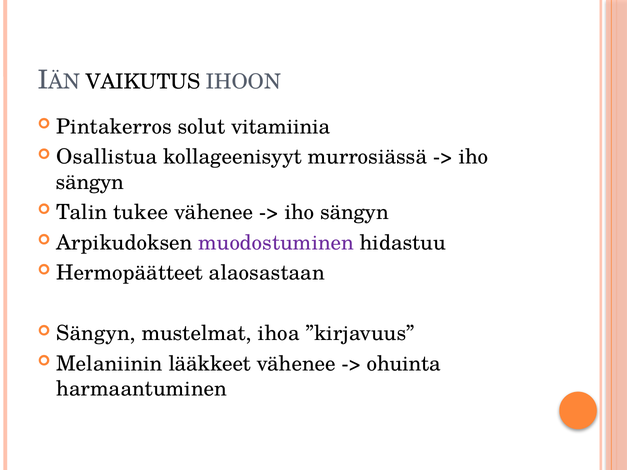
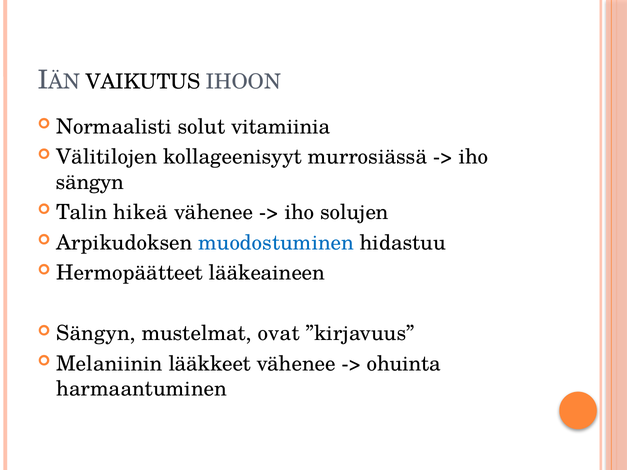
Pintakerros: Pintakerros -> Normaalisti
Osallistua: Osallistua -> Välitilojen
tukee: tukee -> hikeä
sängyn at (355, 213): sängyn -> solujen
muodostuminen colour: purple -> blue
alaosastaan: alaosastaan -> lääkeaineen
ihoa: ihoa -> ovat
